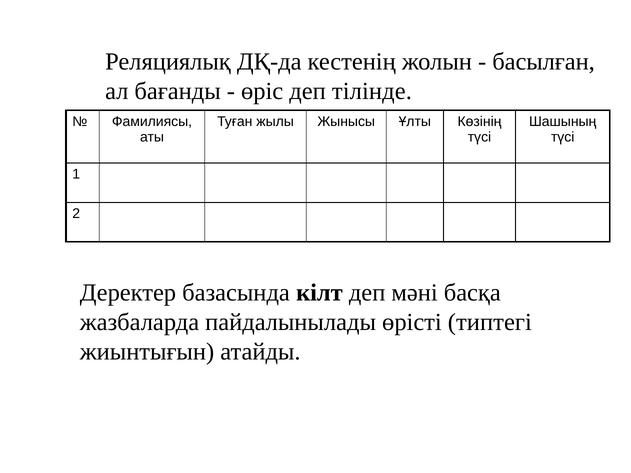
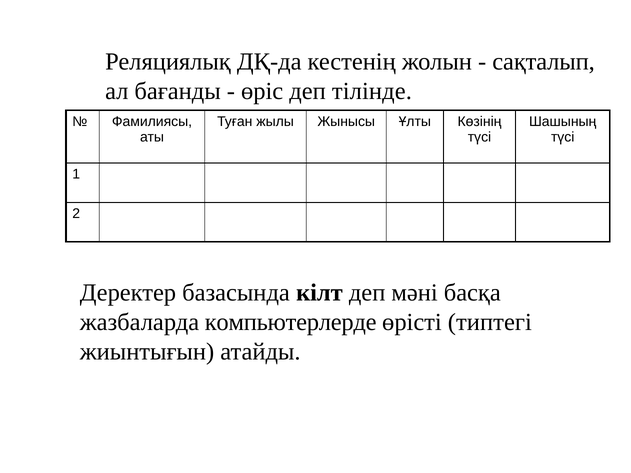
басылған: басылған -> сақталып
пайдалынылады: пайдалынылады -> компьютерлерде
